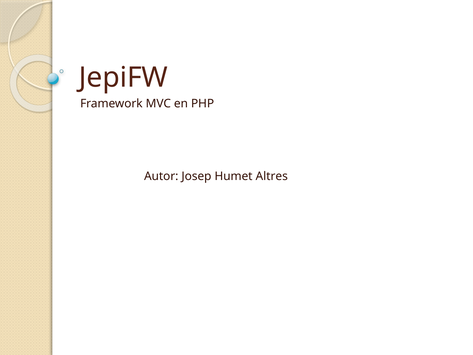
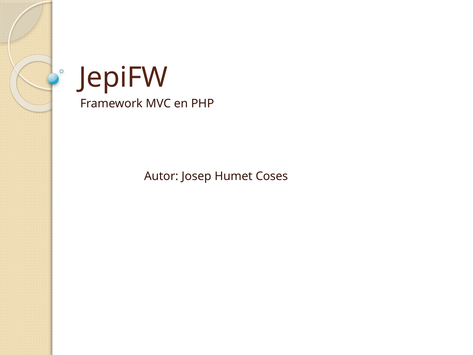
Altres: Altres -> Coses
